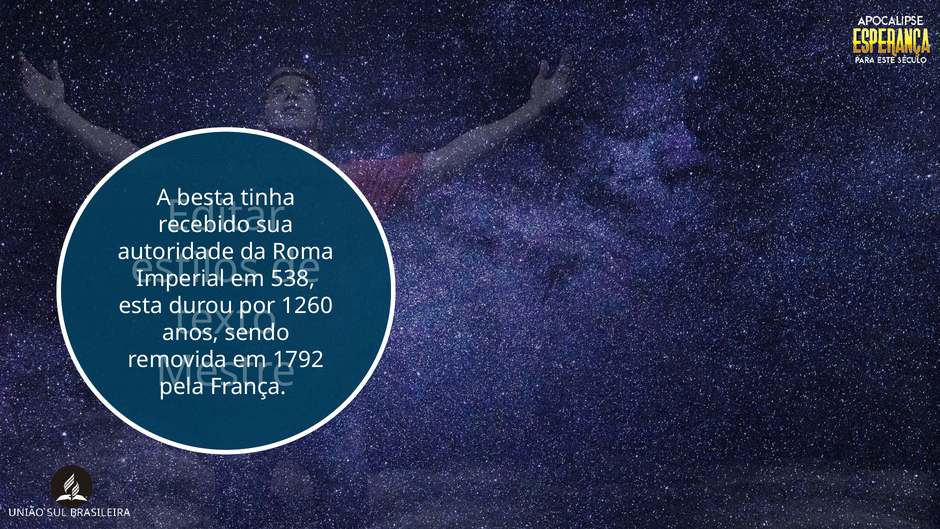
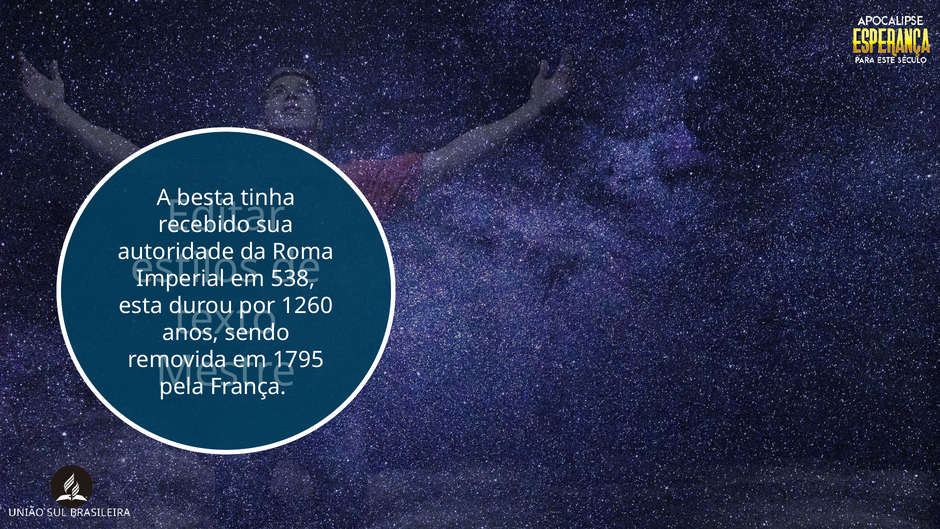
1792: 1792 -> 1795
